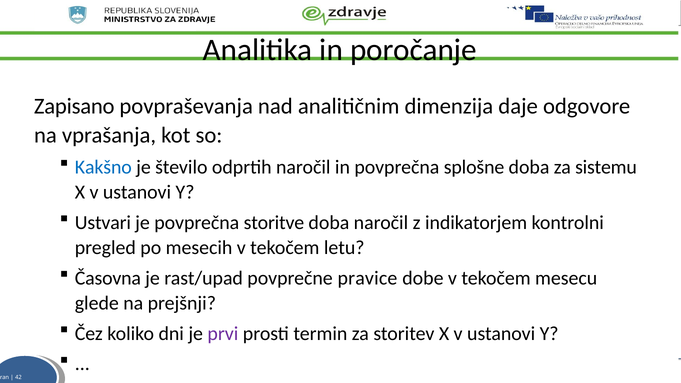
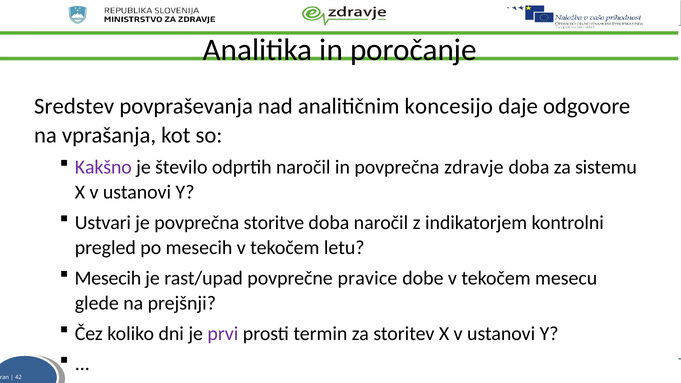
Zapisano: Zapisano -> Sredstev
dimenzija: dimenzija -> koncesijo
Kakšno colour: blue -> purple
splošne: splošne -> zdravje
Časovna at (108, 278): Časovna -> Mesecih
